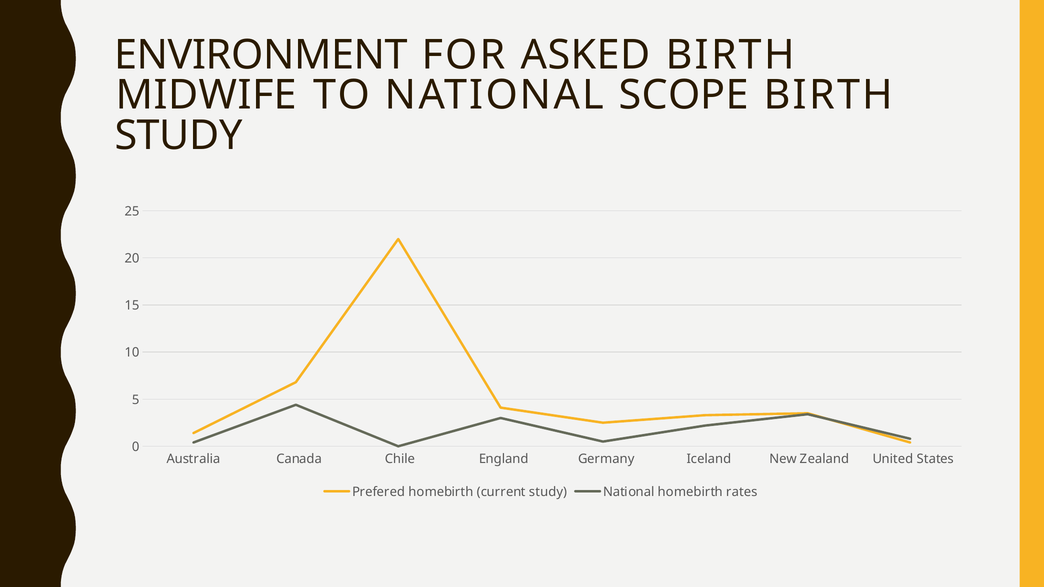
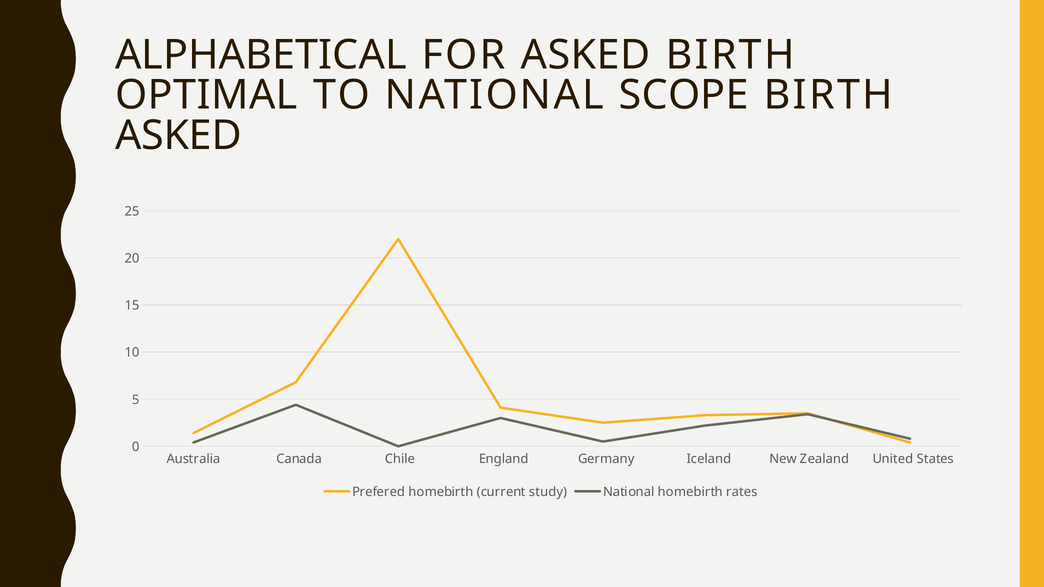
ENVIRONMENT: ENVIRONMENT -> ALPHABETICAL
MIDWIFE: MIDWIFE -> OPTIMAL
STUDY at (179, 135): STUDY -> ASKED
